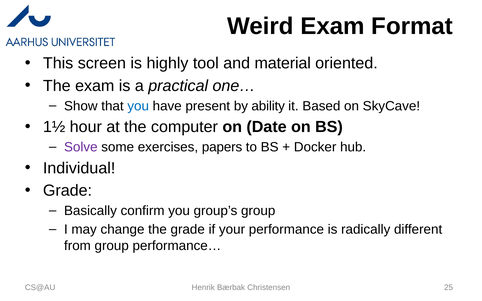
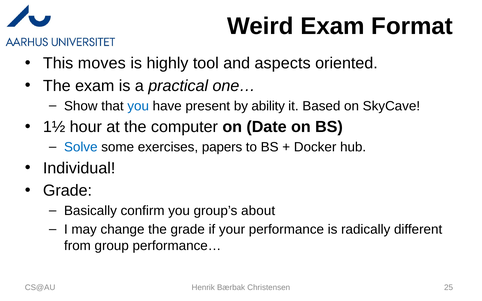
screen: screen -> moves
material: material -> aspects
Solve colour: purple -> blue
group’s group: group -> about
